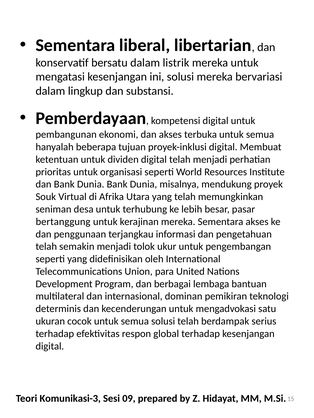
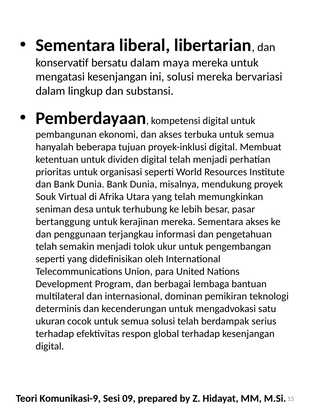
listrik: listrik -> maya
Komunikasi-3: Komunikasi-3 -> Komunikasi-9
